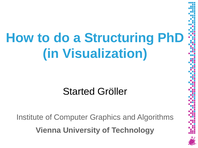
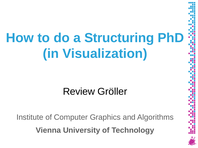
Started: Started -> Review
